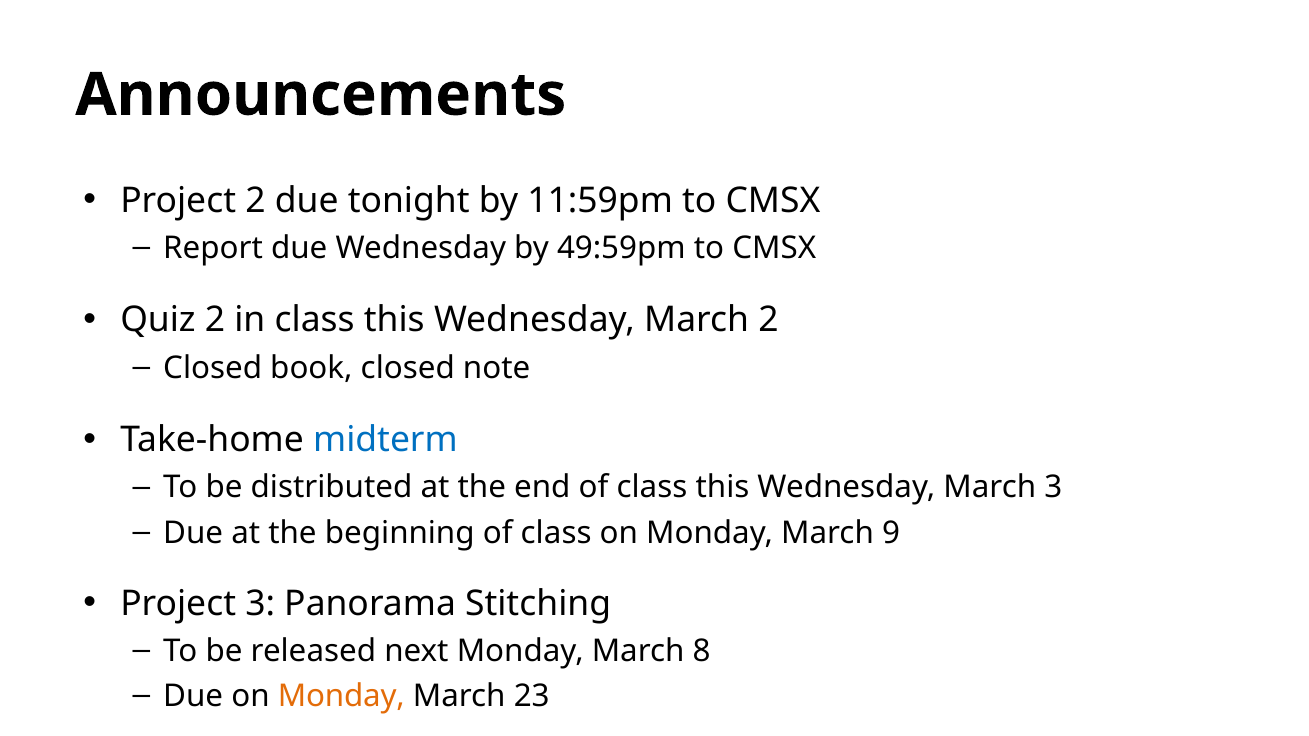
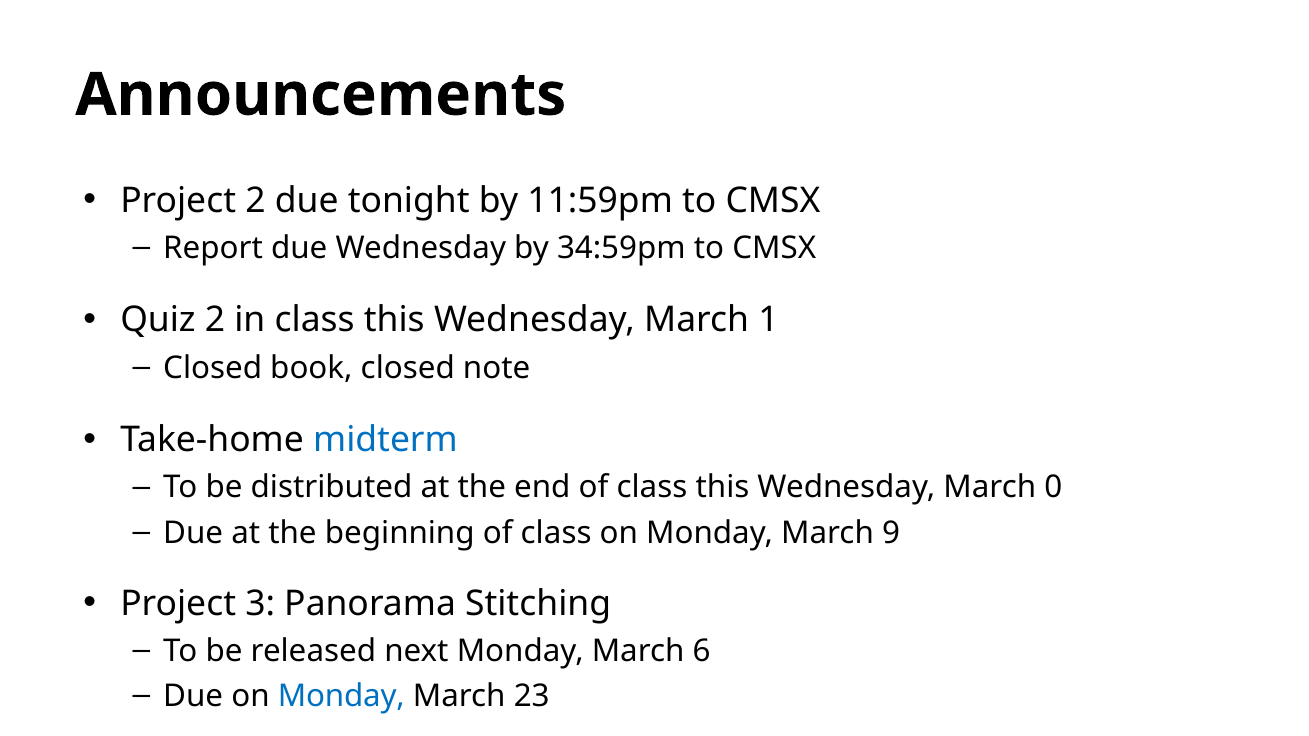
49:59pm: 49:59pm -> 34:59pm
March 2: 2 -> 1
March 3: 3 -> 0
8: 8 -> 6
Monday at (341, 696) colour: orange -> blue
